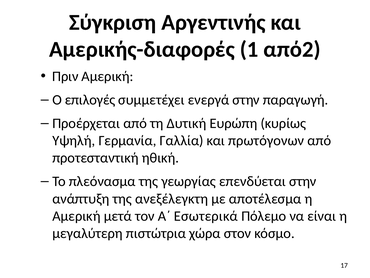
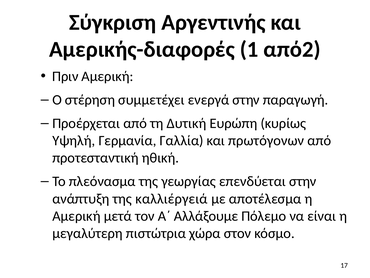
επιλογές: επιλογές -> στέρηση
ανεξέλεγκτη: ανεξέλεγκτη -> καλλιέργειά
Εσωτερικά: Εσωτερικά -> Αλλάξουμε
